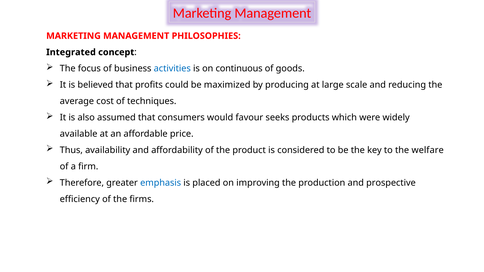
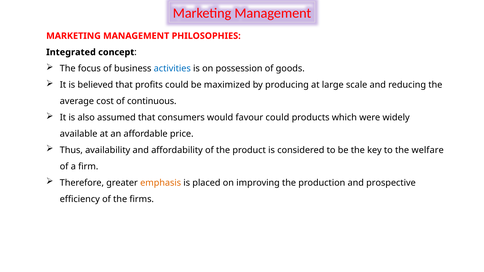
continuous: continuous -> possession
techniques: techniques -> continuous
favour seeks: seeks -> could
emphasis colour: blue -> orange
